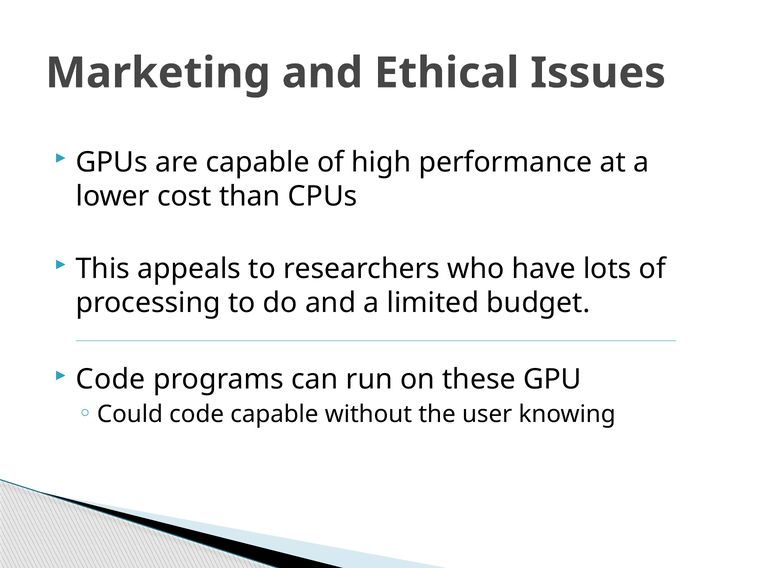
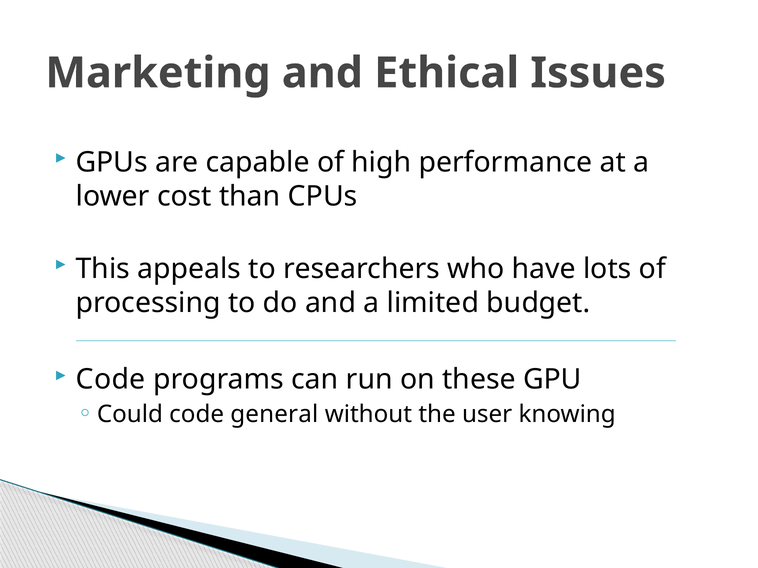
code capable: capable -> general
